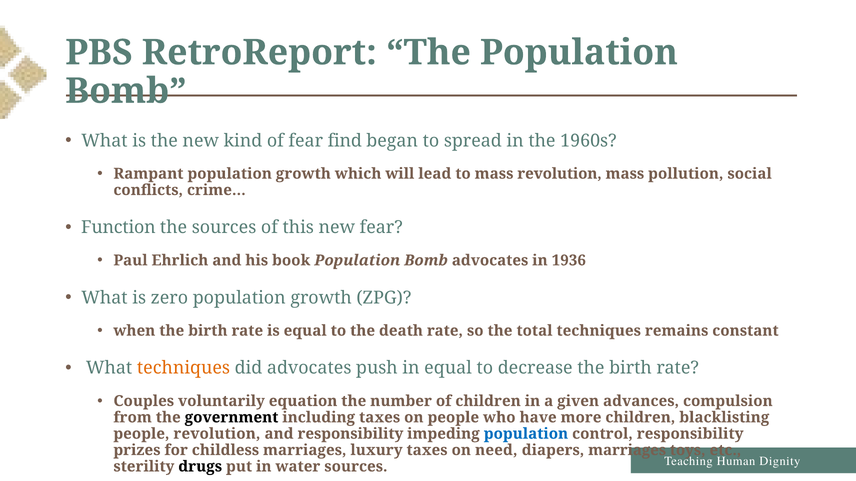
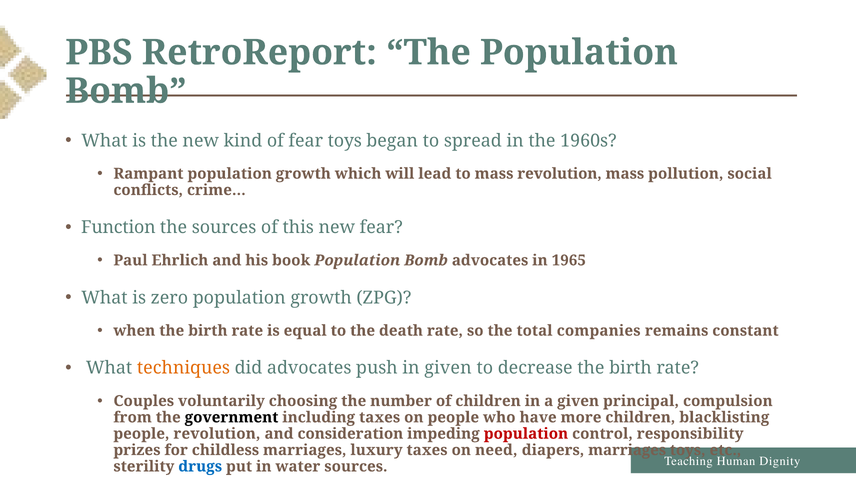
fear find: find -> toys
1936: 1936 -> 1965
total techniques: techniques -> companies
in equal: equal -> given
equation: equation -> choosing
advances: advances -> principal
and responsibility: responsibility -> consideration
population at (526, 434) colour: blue -> red
drugs colour: black -> blue
